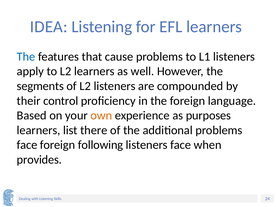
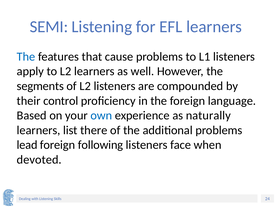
IDEA: IDEA -> SEMI
own colour: orange -> blue
purposes: purposes -> naturally
face at (27, 145): face -> lead
provides: provides -> devoted
